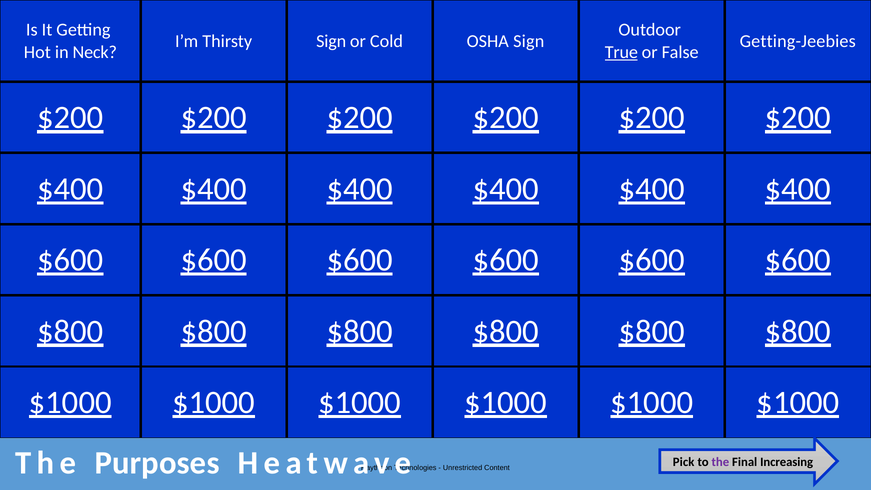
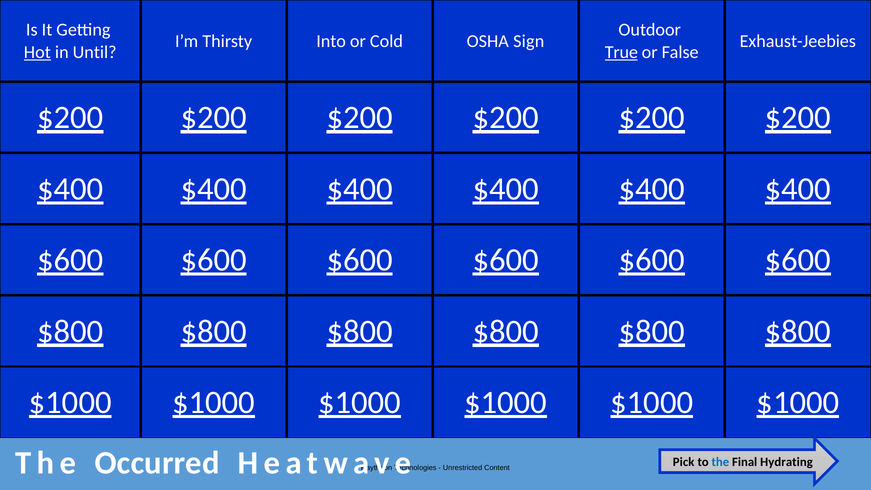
Thirsty Sign: Sign -> Into
Getting-Jeebies: Getting-Jeebies -> Exhaust-Jeebies
Hot underline: none -> present
Neck: Neck -> Until
Purposes: Purposes -> Occurred
the at (720, 462) colour: purple -> blue
Increasing: Increasing -> Hydrating
